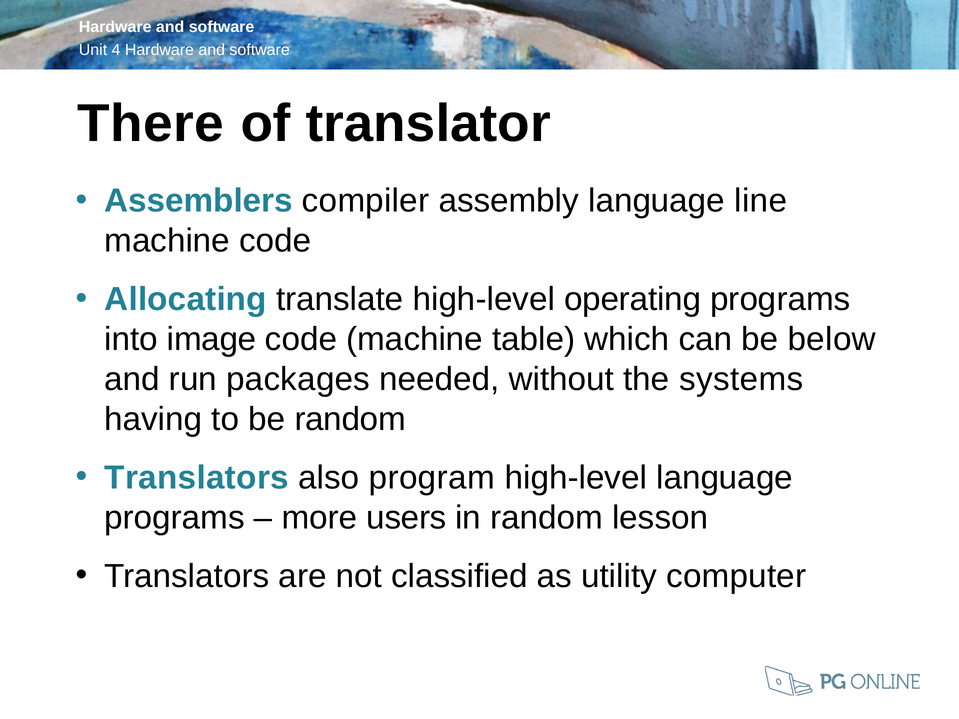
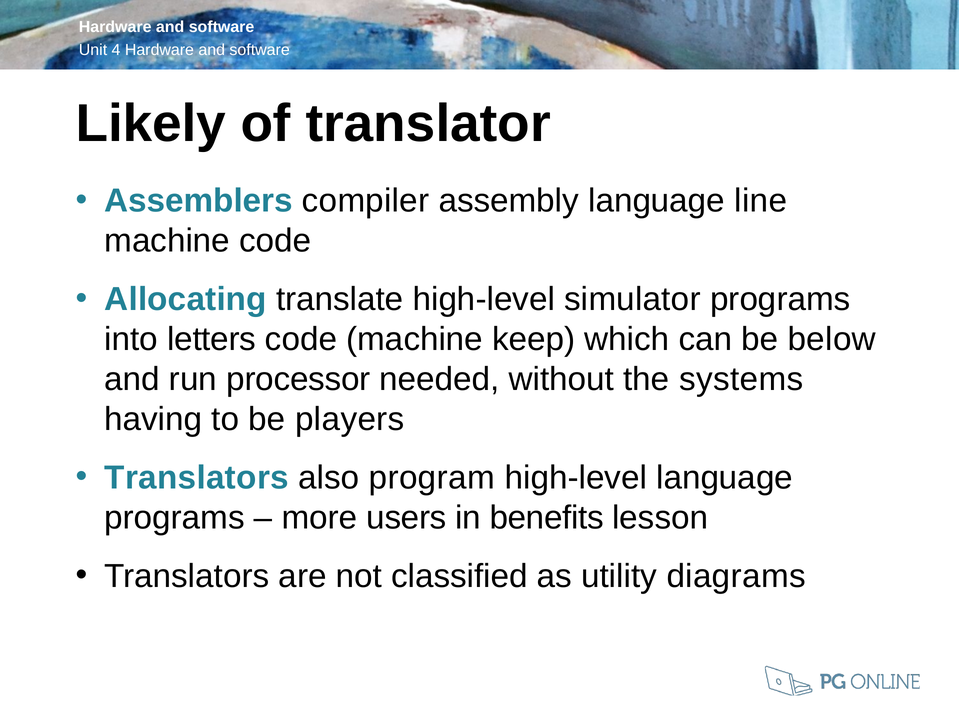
There: There -> Likely
operating: operating -> simulator
image: image -> letters
table: table -> keep
packages: packages -> processor
be random: random -> players
in random: random -> benefits
computer: computer -> diagrams
